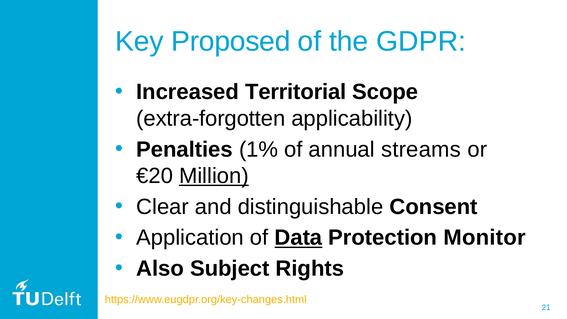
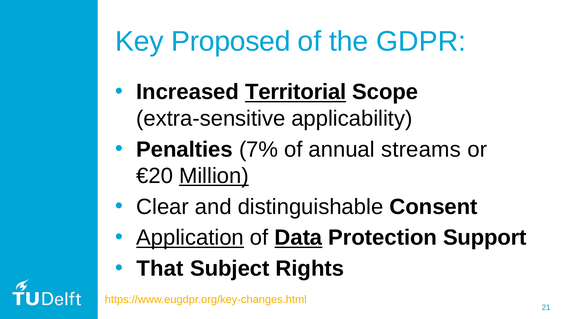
Territorial underline: none -> present
extra-forgotten: extra-forgotten -> extra-sensitive
1%: 1% -> 7%
Application underline: none -> present
Monitor: Monitor -> Support
Also: Also -> That
